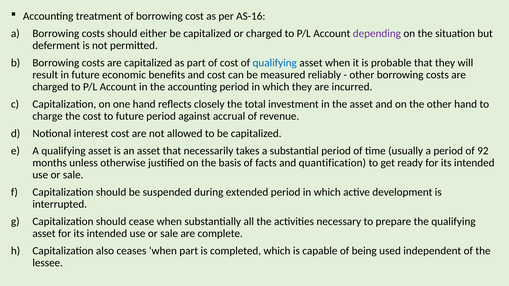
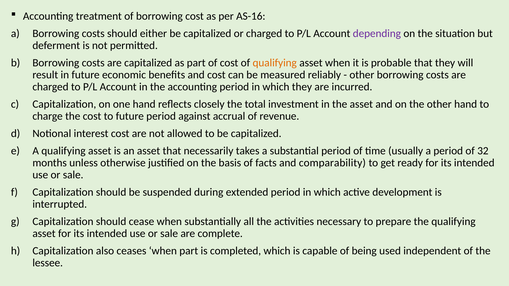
qualifying at (275, 63) colour: blue -> orange
92: 92 -> 32
quantification: quantification -> comparability
